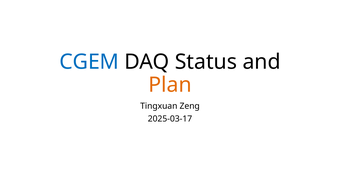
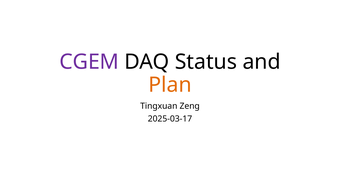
CGEM colour: blue -> purple
